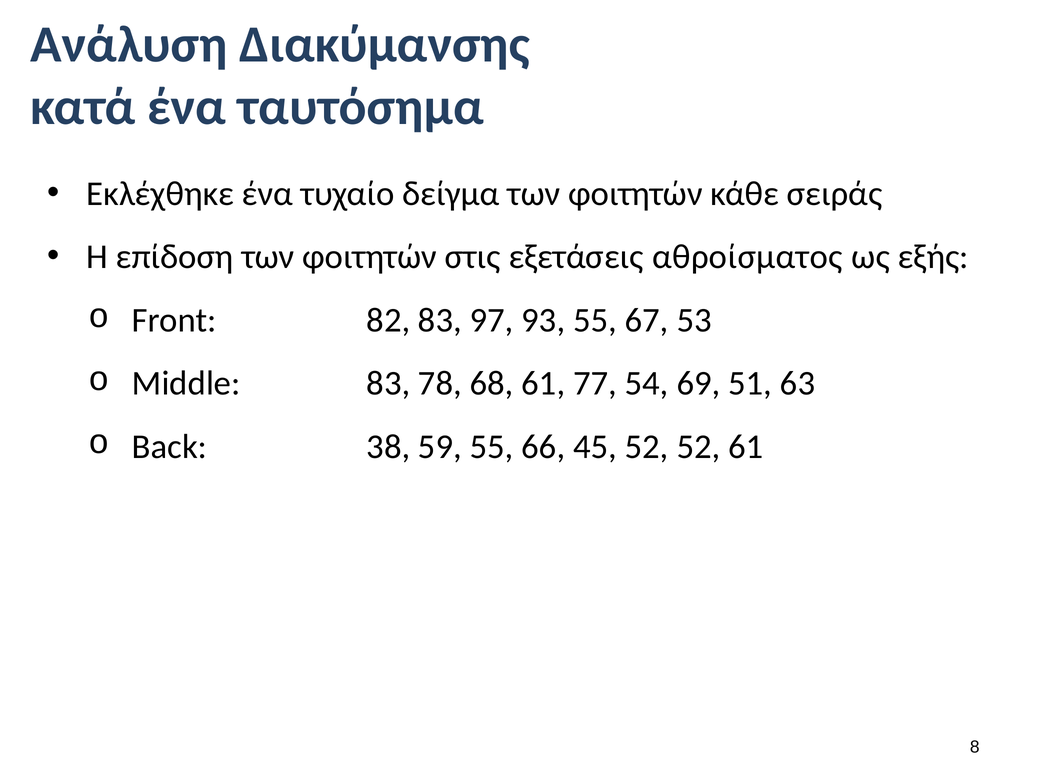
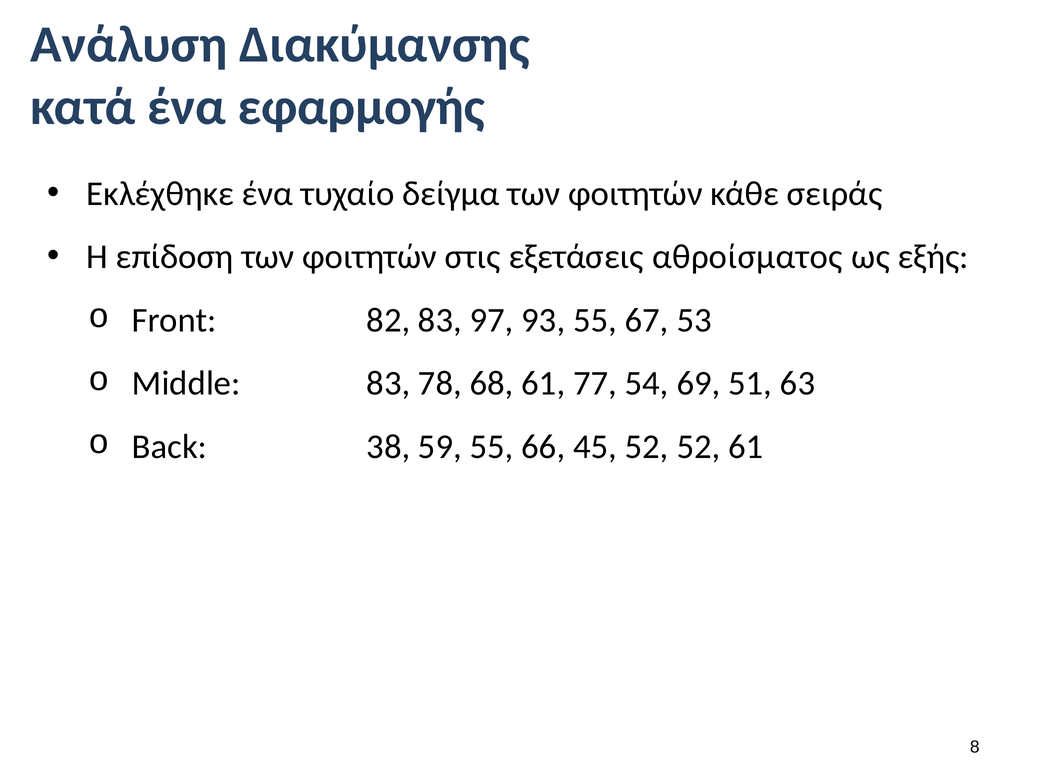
ταυτόσημα: ταυτόσημα -> εφαρμογής
